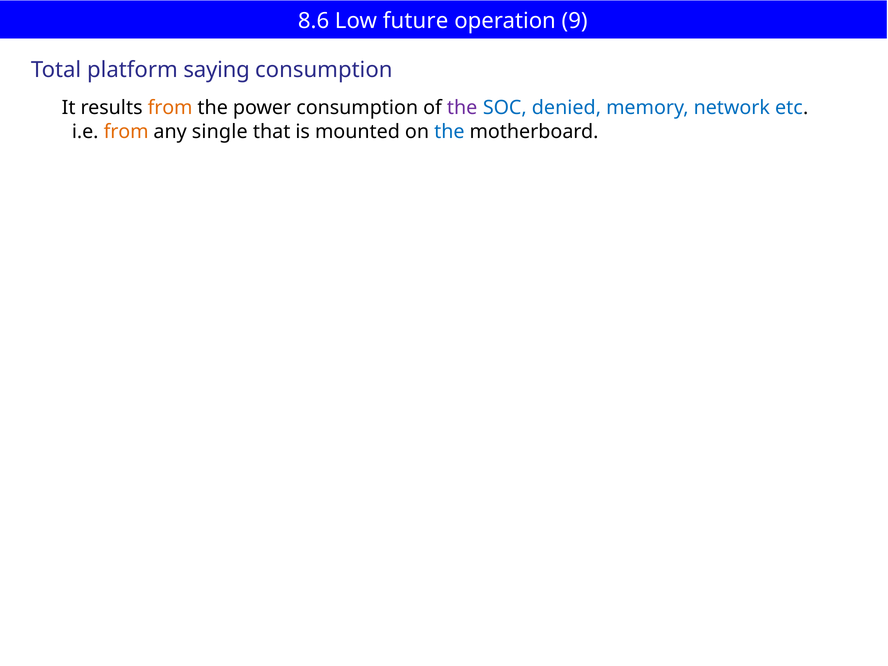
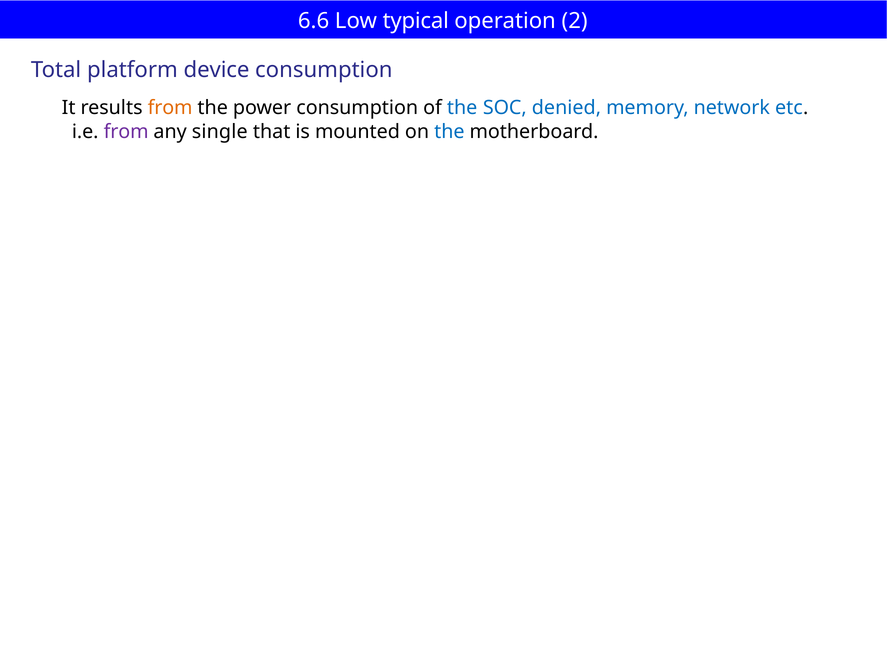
8.6: 8.6 -> 6.6
future: future -> typical
9: 9 -> 2
saying: saying -> device
the at (462, 108) colour: purple -> blue
from at (126, 132) colour: orange -> purple
